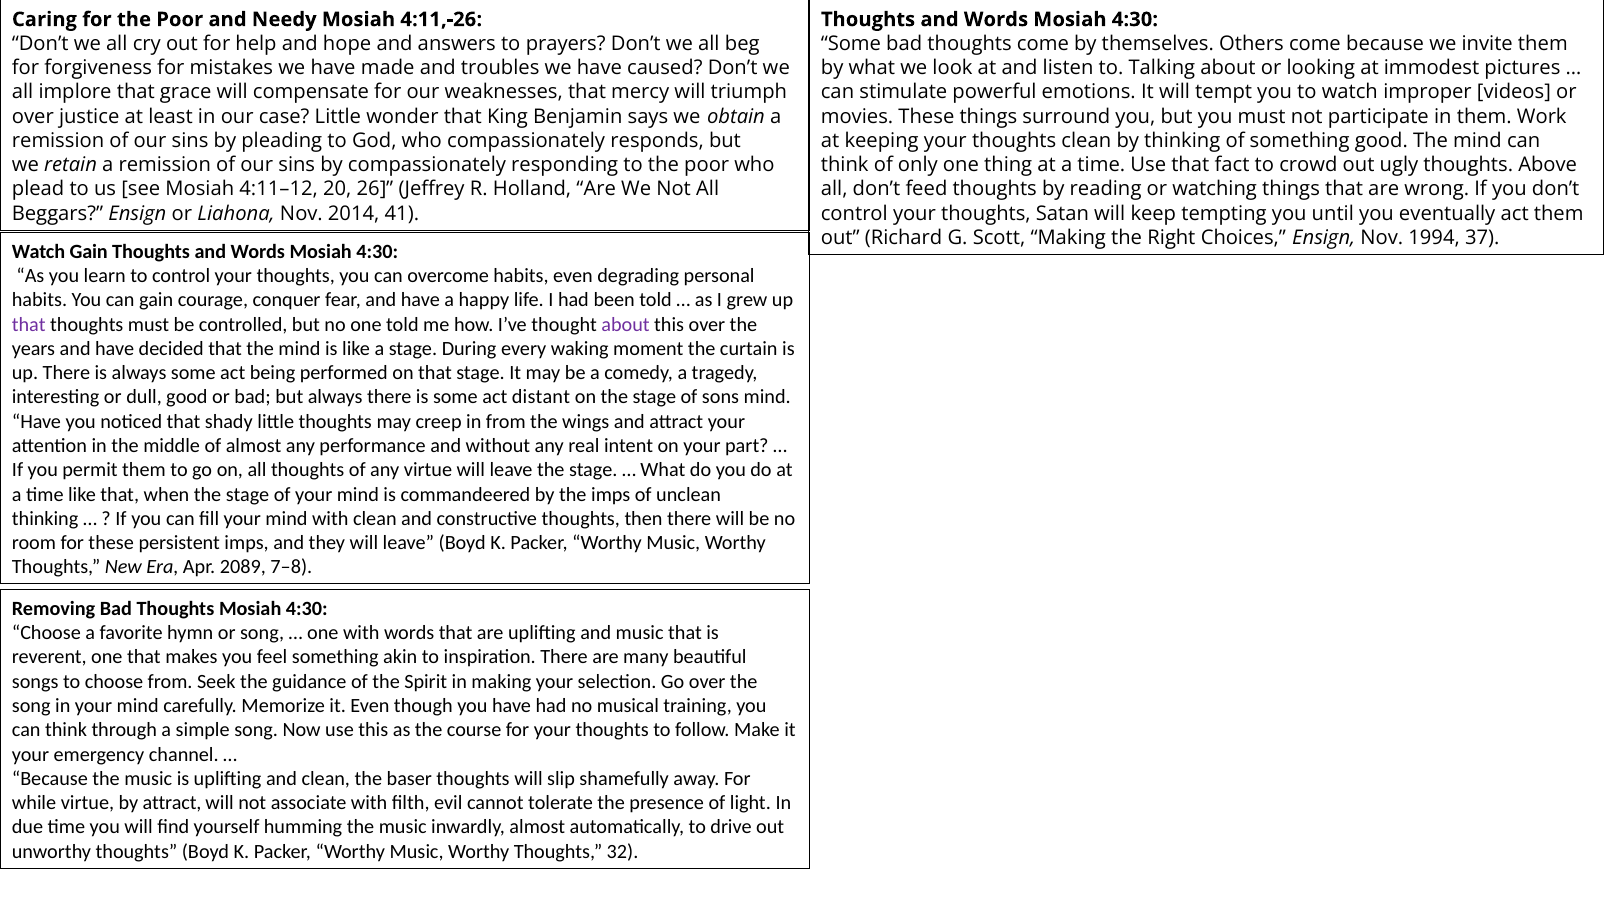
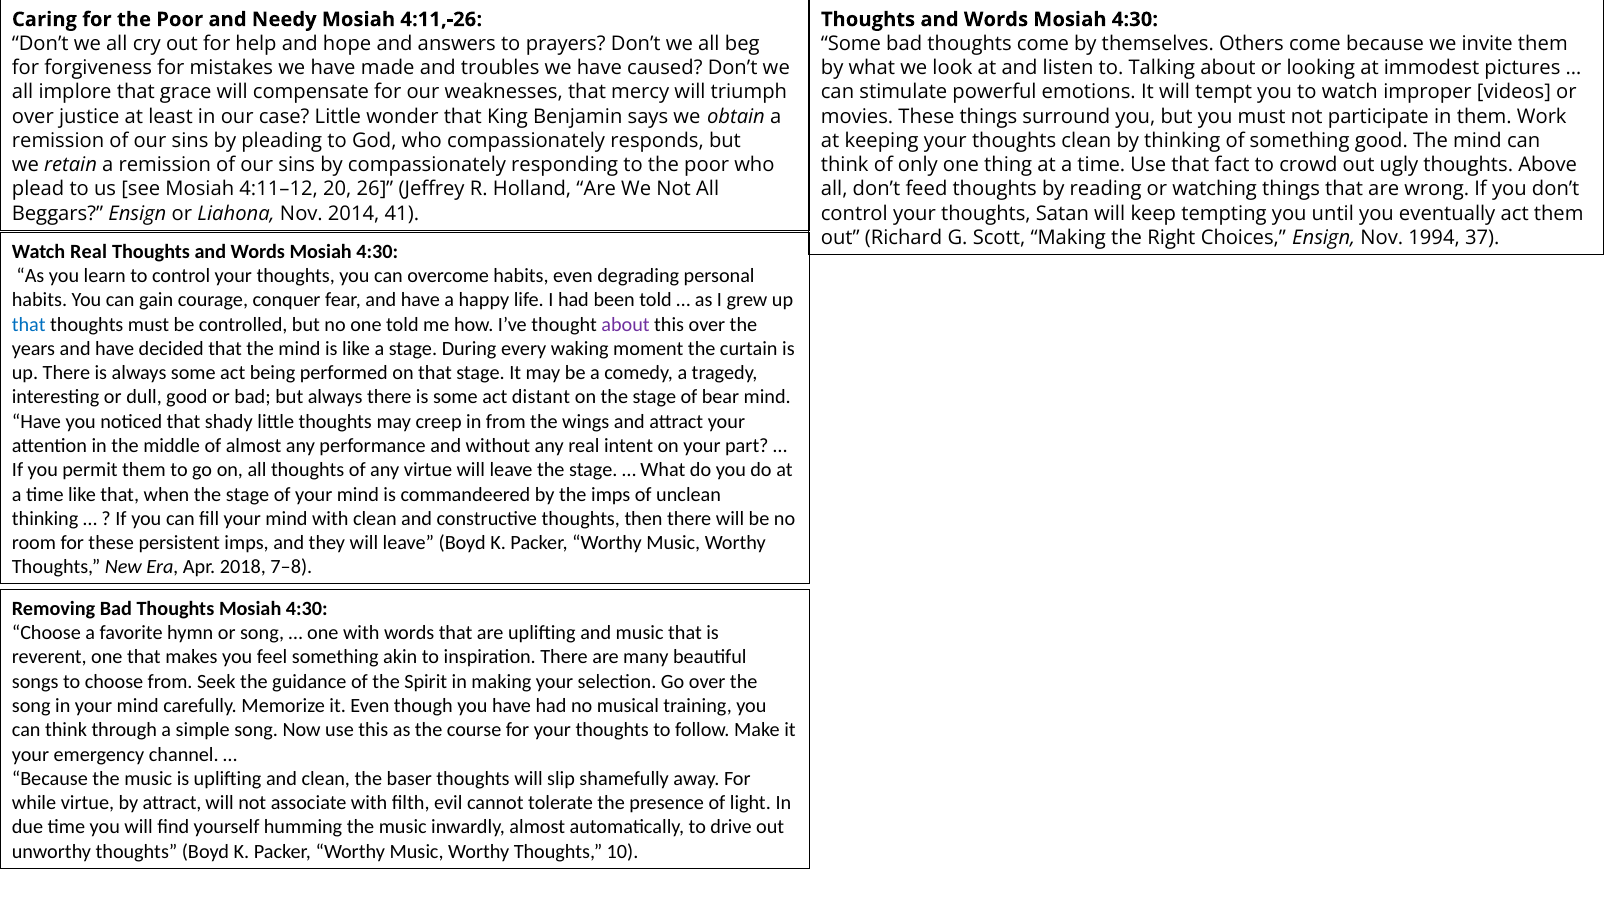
Watch Gain: Gain -> Real
that at (29, 325) colour: purple -> blue
sons: sons -> bear
2089: 2089 -> 2018
32: 32 -> 10
